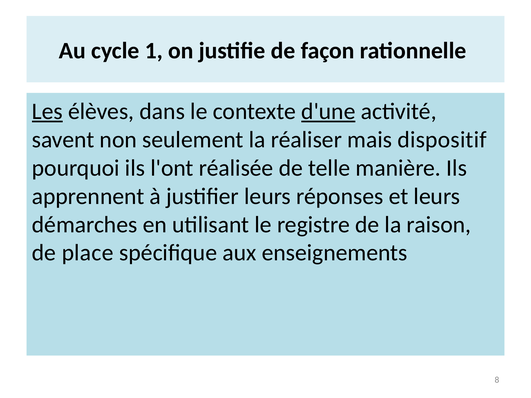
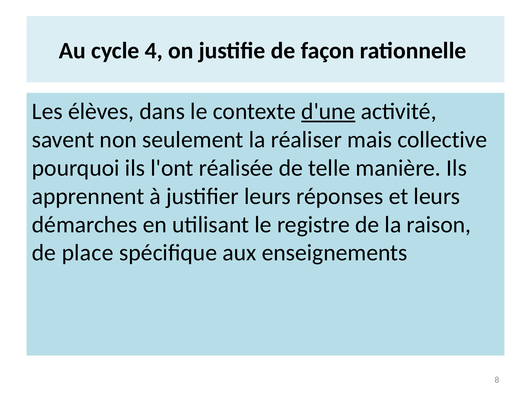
1: 1 -> 4
Les underline: present -> none
dispositif: dispositif -> collective
